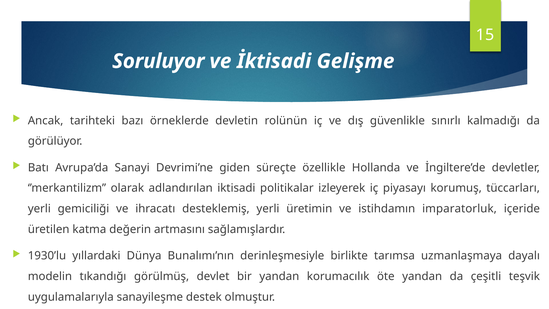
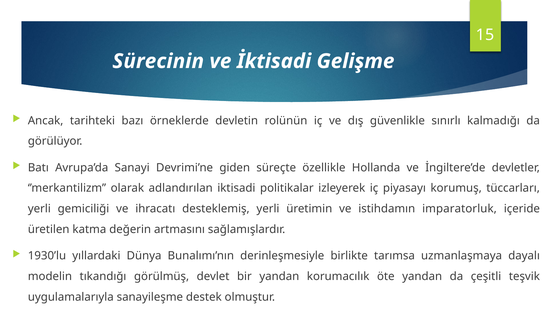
Soruluyor: Soruluyor -> Sürecinin
